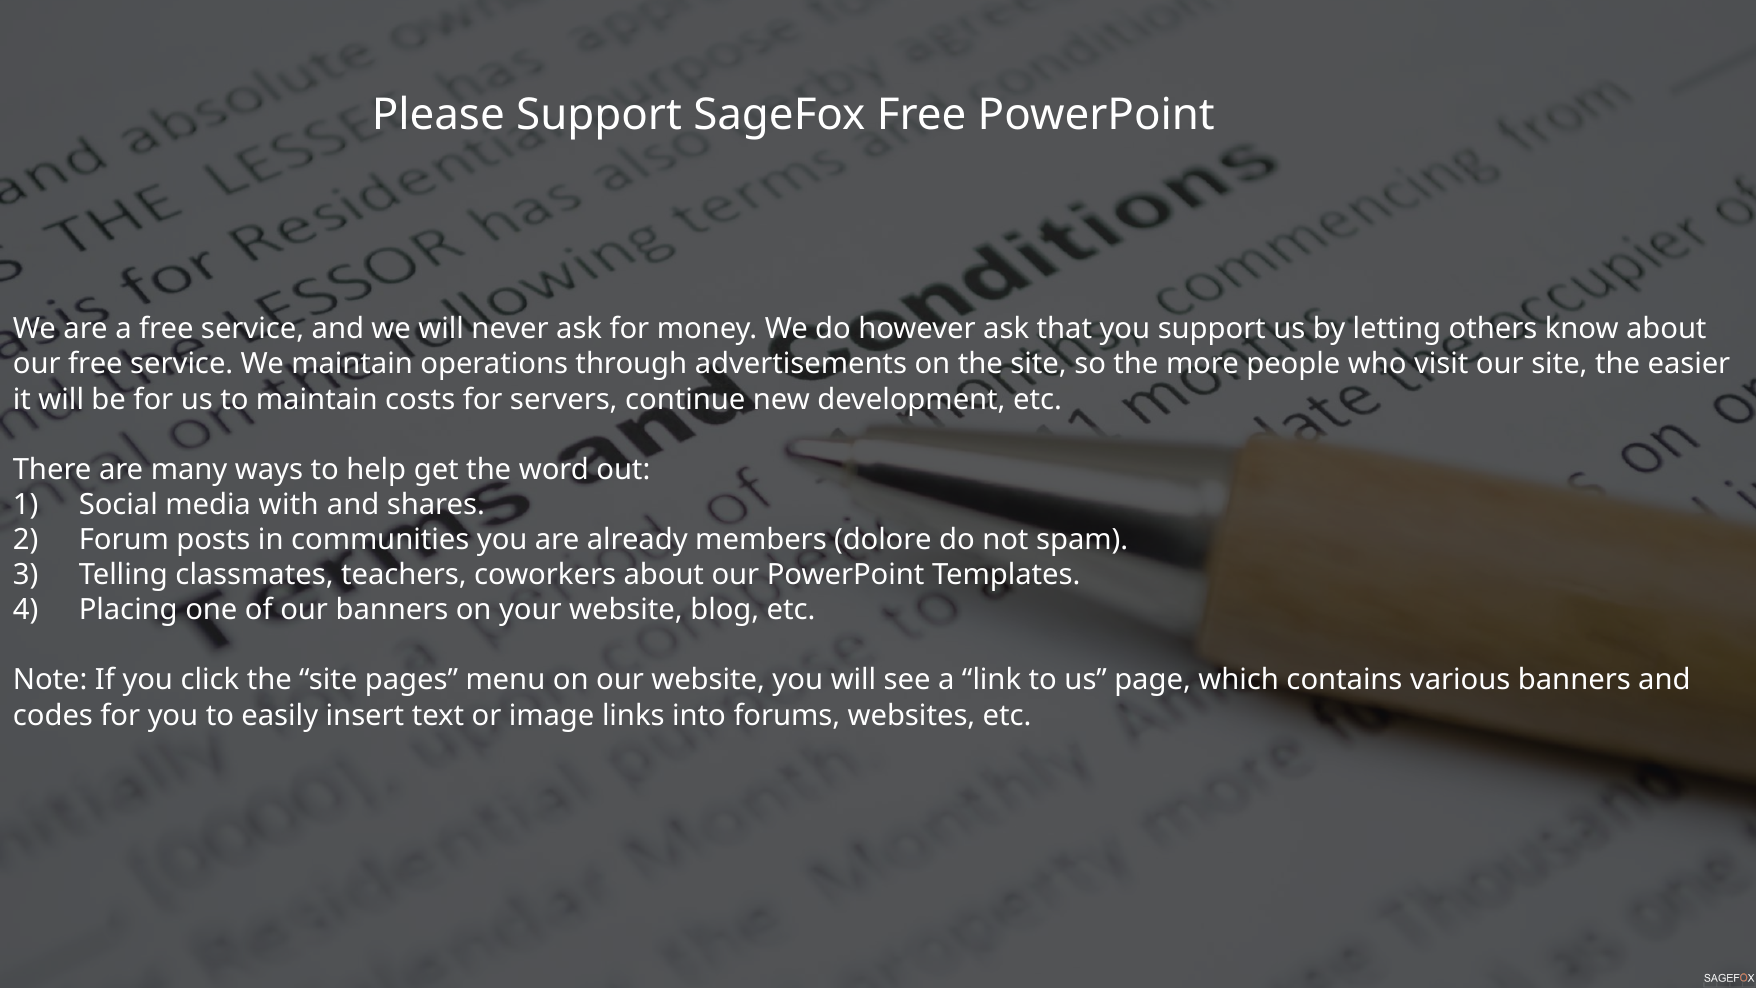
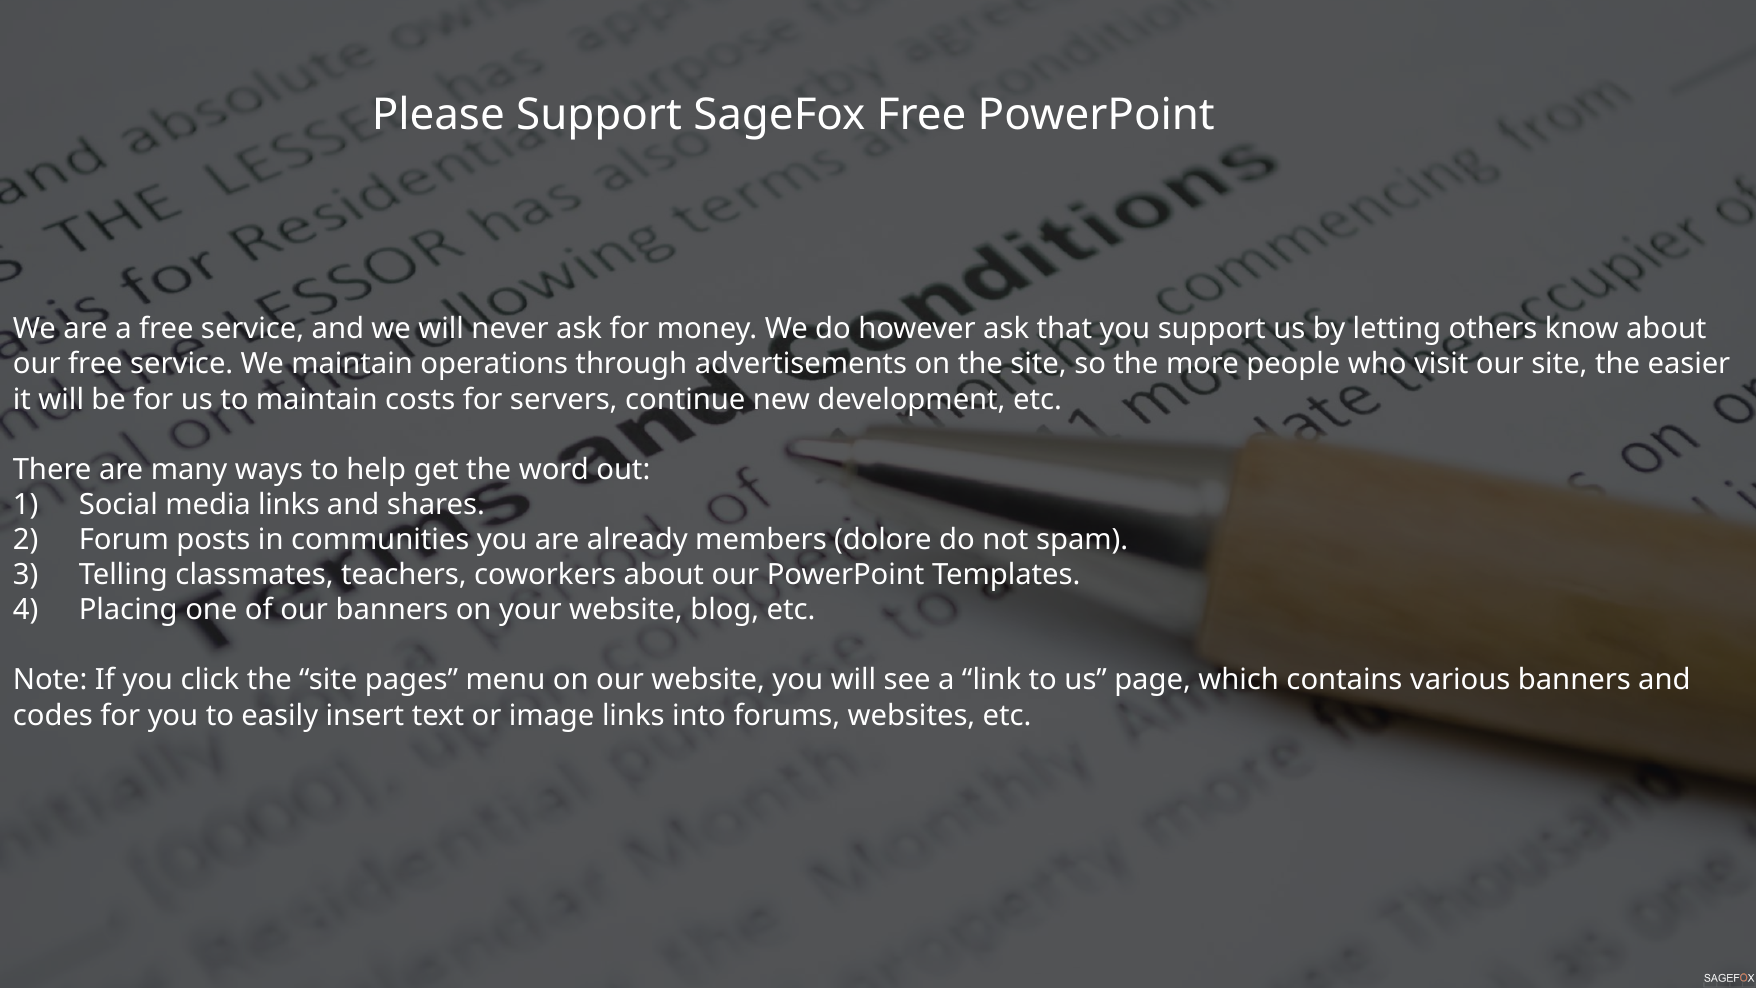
media with: with -> links
